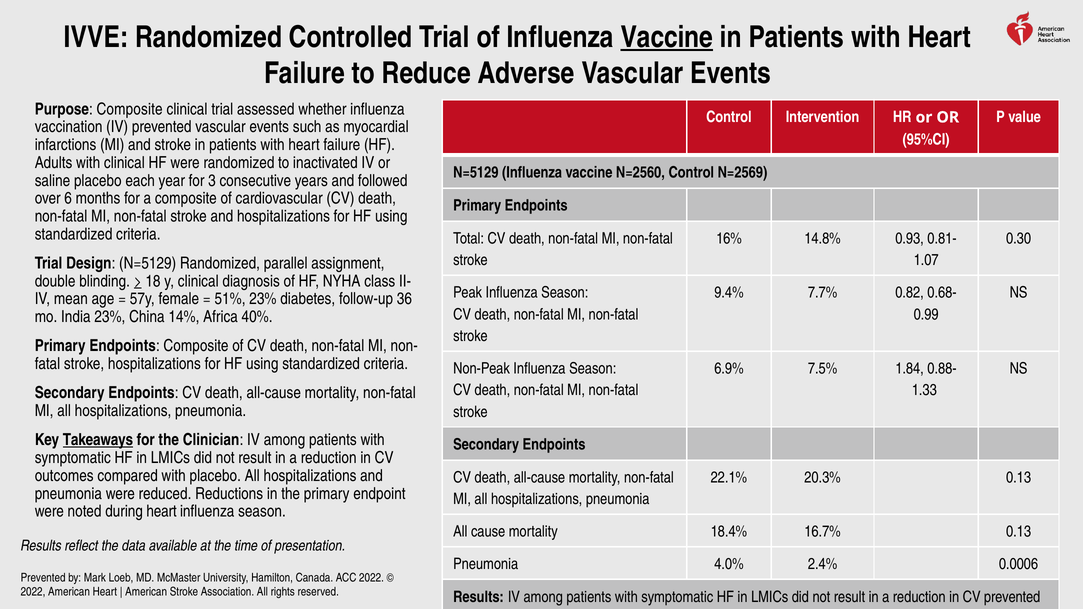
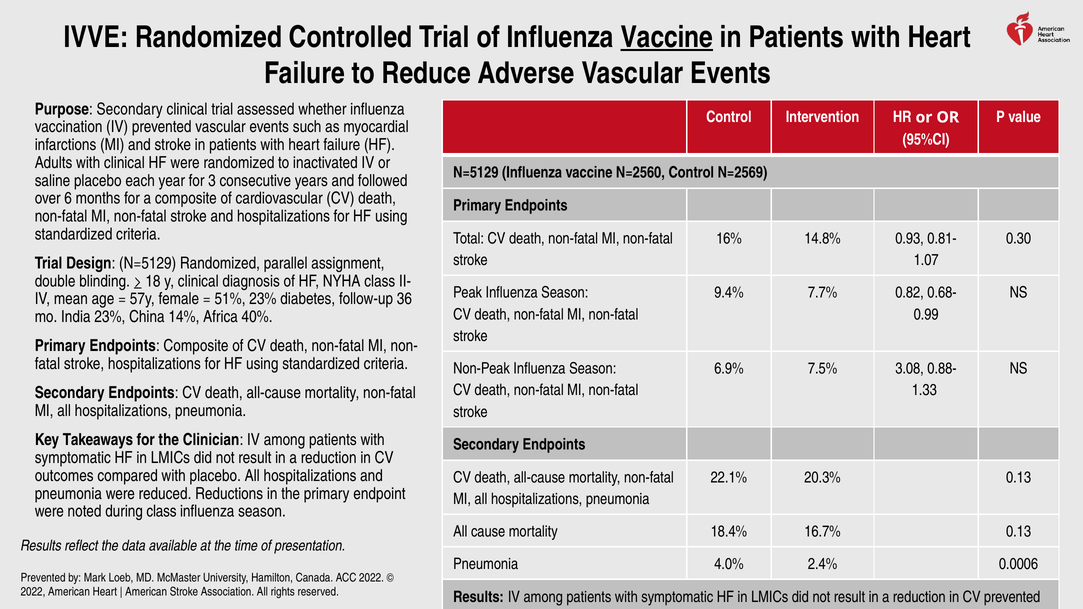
Purpose Composite: Composite -> Secondary
1.84: 1.84 -> 3.08
Takeaways underline: present -> none
during heart: heart -> class
